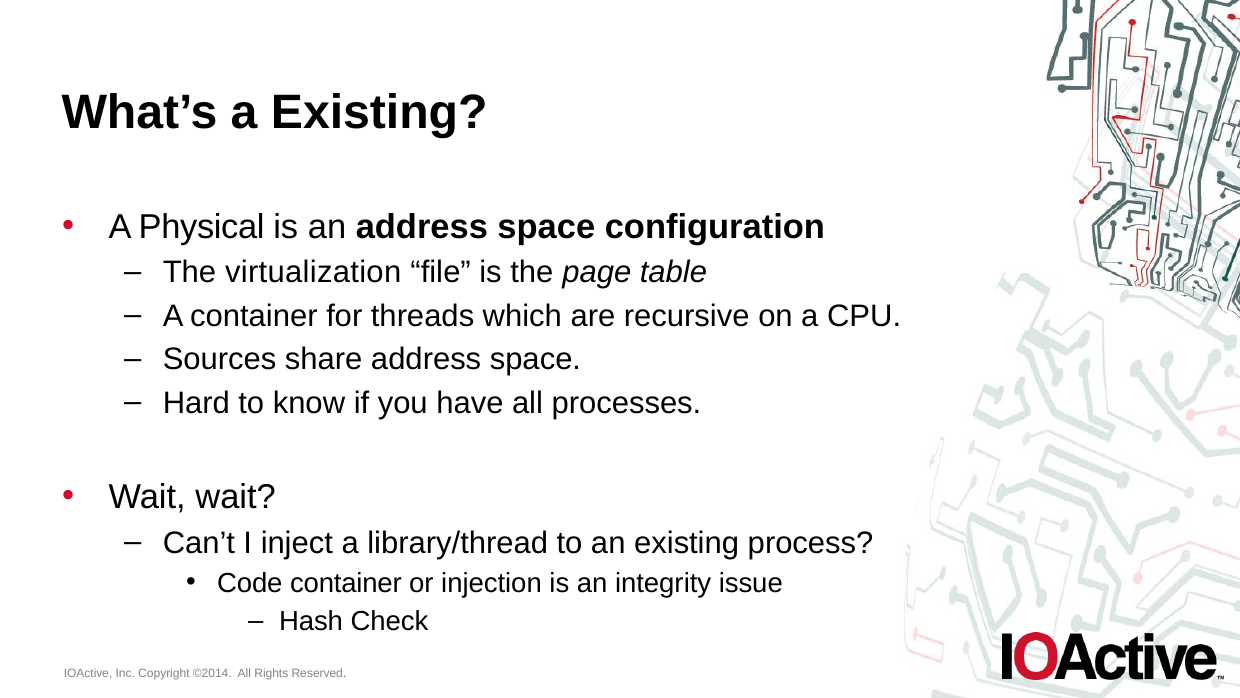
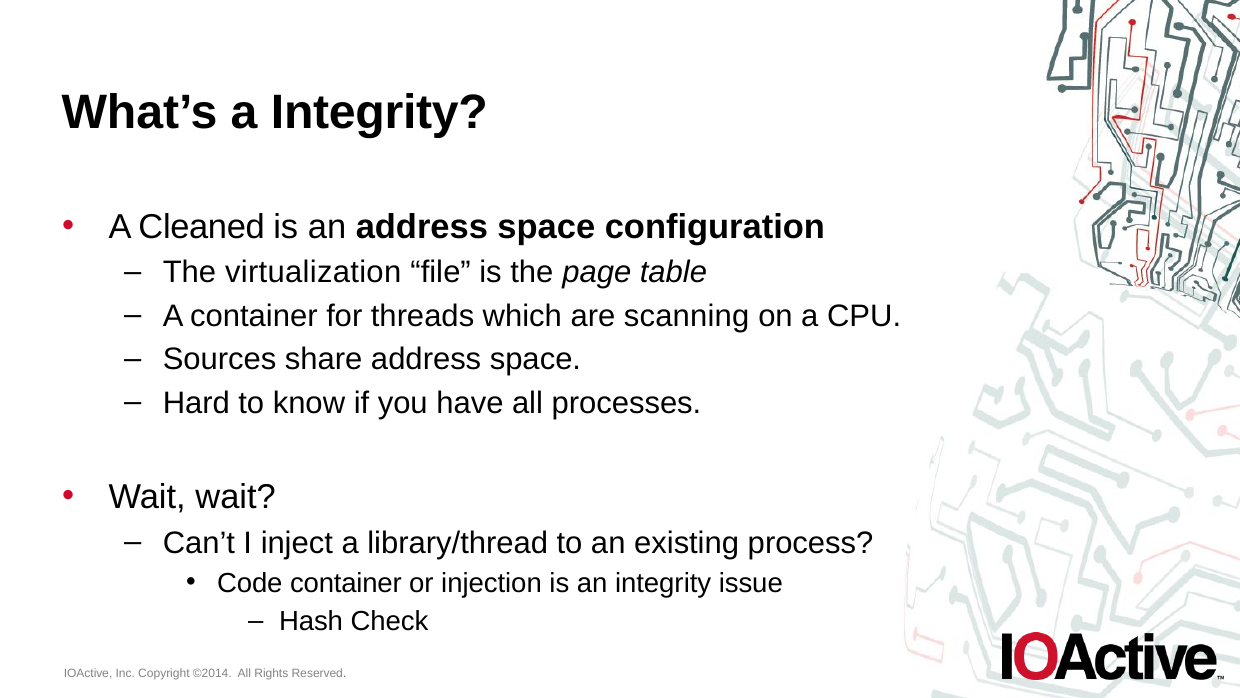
a Existing: Existing -> Integrity
Physical: Physical -> Cleaned
recursive: recursive -> scanning
